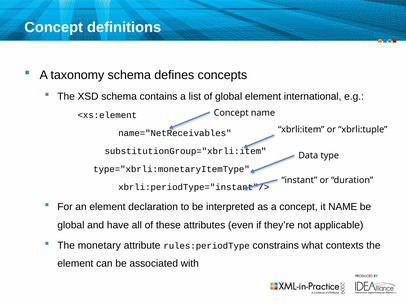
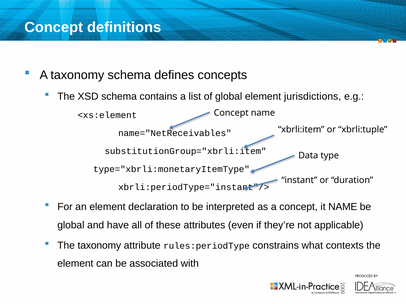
international: international -> jurisdictions
The monetary: monetary -> taxonomy
